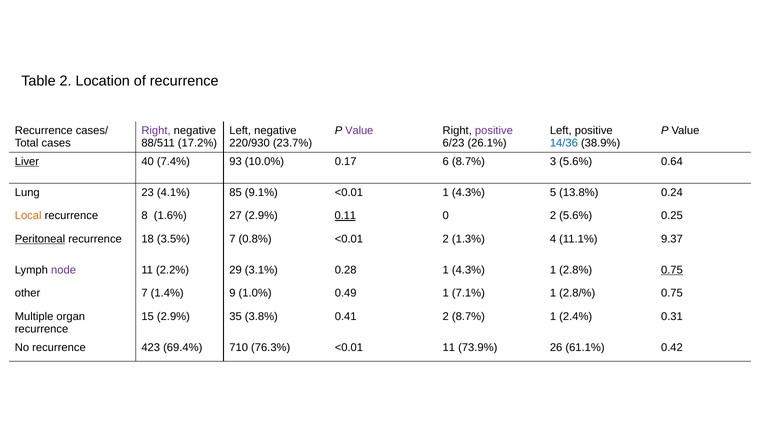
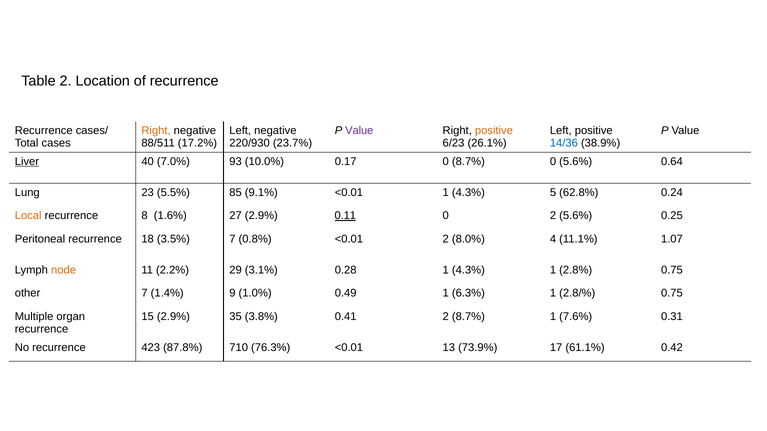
Right at (156, 131) colour: purple -> orange
positive at (494, 131) colour: purple -> orange
7.4%: 7.4% -> 7.0%
0.17 6: 6 -> 0
8.7% 3: 3 -> 0
4.1%: 4.1% -> 5.5%
13.8%: 13.8% -> 62.8%
Peritoneal underline: present -> none
1.3%: 1.3% -> 8.0%
9.37: 9.37 -> 1.07
node colour: purple -> orange
0.75 at (672, 270) underline: present -> none
7.1%: 7.1% -> 6.3%
2.4%: 2.4% -> 7.6%
69.4%: 69.4% -> 87.8%
<0.01 11: 11 -> 13
26: 26 -> 17
